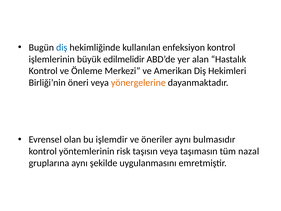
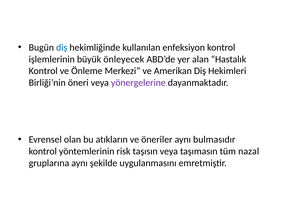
edilmelidir: edilmelidir -> önleyecek
yönergelerine colour: orange -> purple
işlemdir: işlemdir -> atıkların
